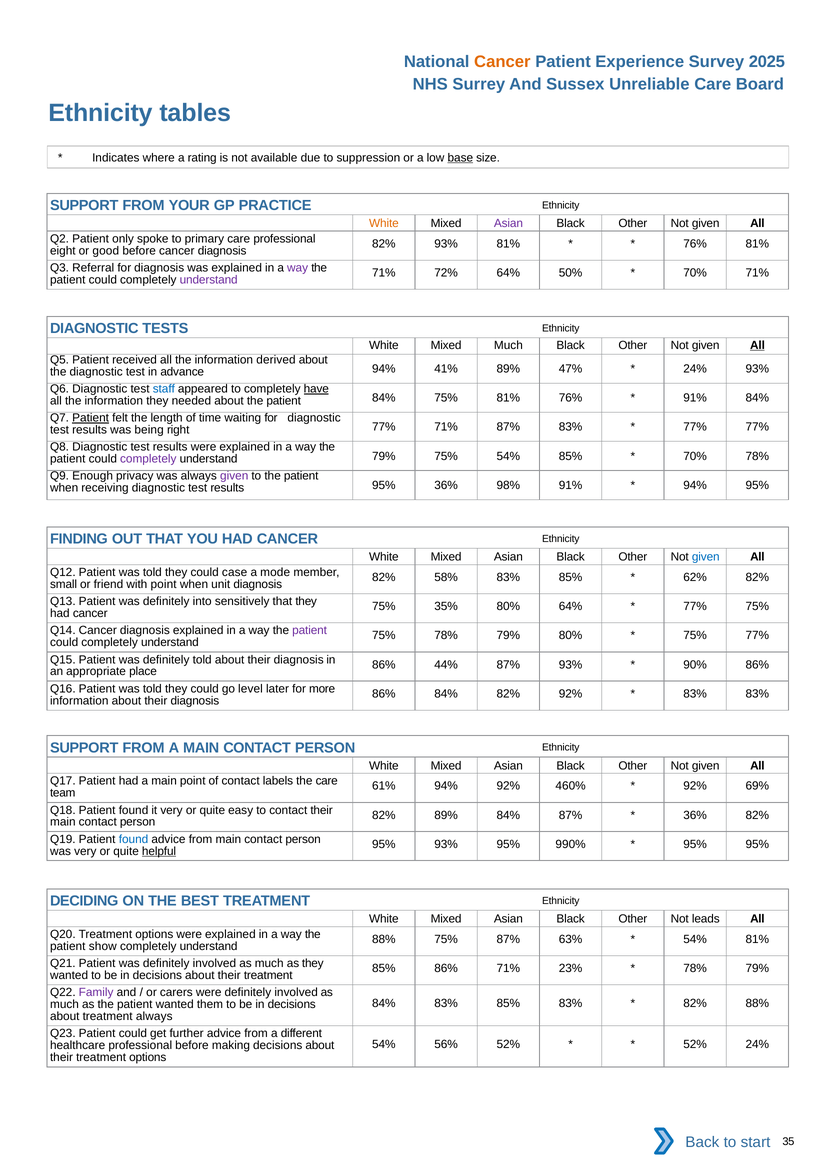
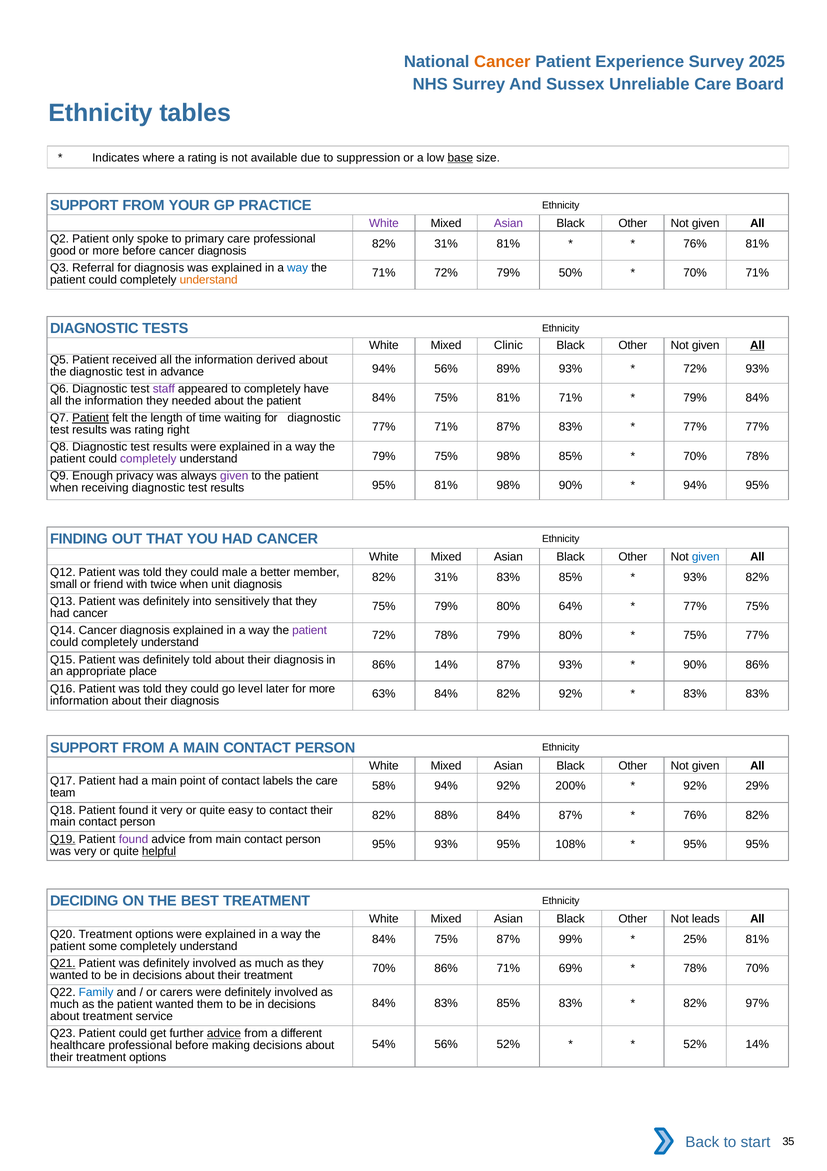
White at (384, 223) colour: orange -> purple
93% at (446, 244): 93% -> 31%
eight: eight -> good
or good: good -> more
way at (298, 268) colour: purple -> blue
72% 64%: 64% -> 79%
understand at (209, 280) colour: purple -> orange
Mixed Much: Much -> Clinic
94% 41%: 41% -> 56%
89% 47%: 47% -> 93%
24% at (695, 369): 24% -> 72%
staff colour: blue -> purple
have underline: present -> none
81% 76%: 76% -> 71%
91% at (695, 398): 91% -> 79%
was being: being -> rating
75% 54%: 54% -> 98%
95% 36%: 36% -> 81%
98% 91%: 91% -> 90%
case: case -> male
mode: mode -> better
58% at (446, 577): 58% -> 31%
62% at (695, 577): 62% -> 93%
with point: point -> twice
75% 35%: 35% -> 79%
75% at (384, 635): 75% -> 72%
86% 44%: 44% -> 14%
86% at (384, 693): 86% -> 63%
61%: 61% -> 58%
460%: 460% -> 200%
69%: 69% -> 29%
82% 89%: 89% -> 88%
36% at (695, 815): 36% -> 76%
Q19 underline: none -> present
found at (134, 839) colour: blue -> purple
990%: 990% -> 108%
88% at (384, 939): 88% -> 84%
63%: 63% -> 99%
54% at (695, 939): 54% -> 25%
show: show -> some
Q21 underline: none -> present
85% at (384, 968): 85% -> 70%
23%: 23% -> 69%
79% at (757, 968): 79% -> 70%
Family colour: purple -> blue
82% 88%: 88% -> 97%
treatment always: always -> service
advice at (224, 1033) underline: none -> present
52% 24%: 24% -> 14%
